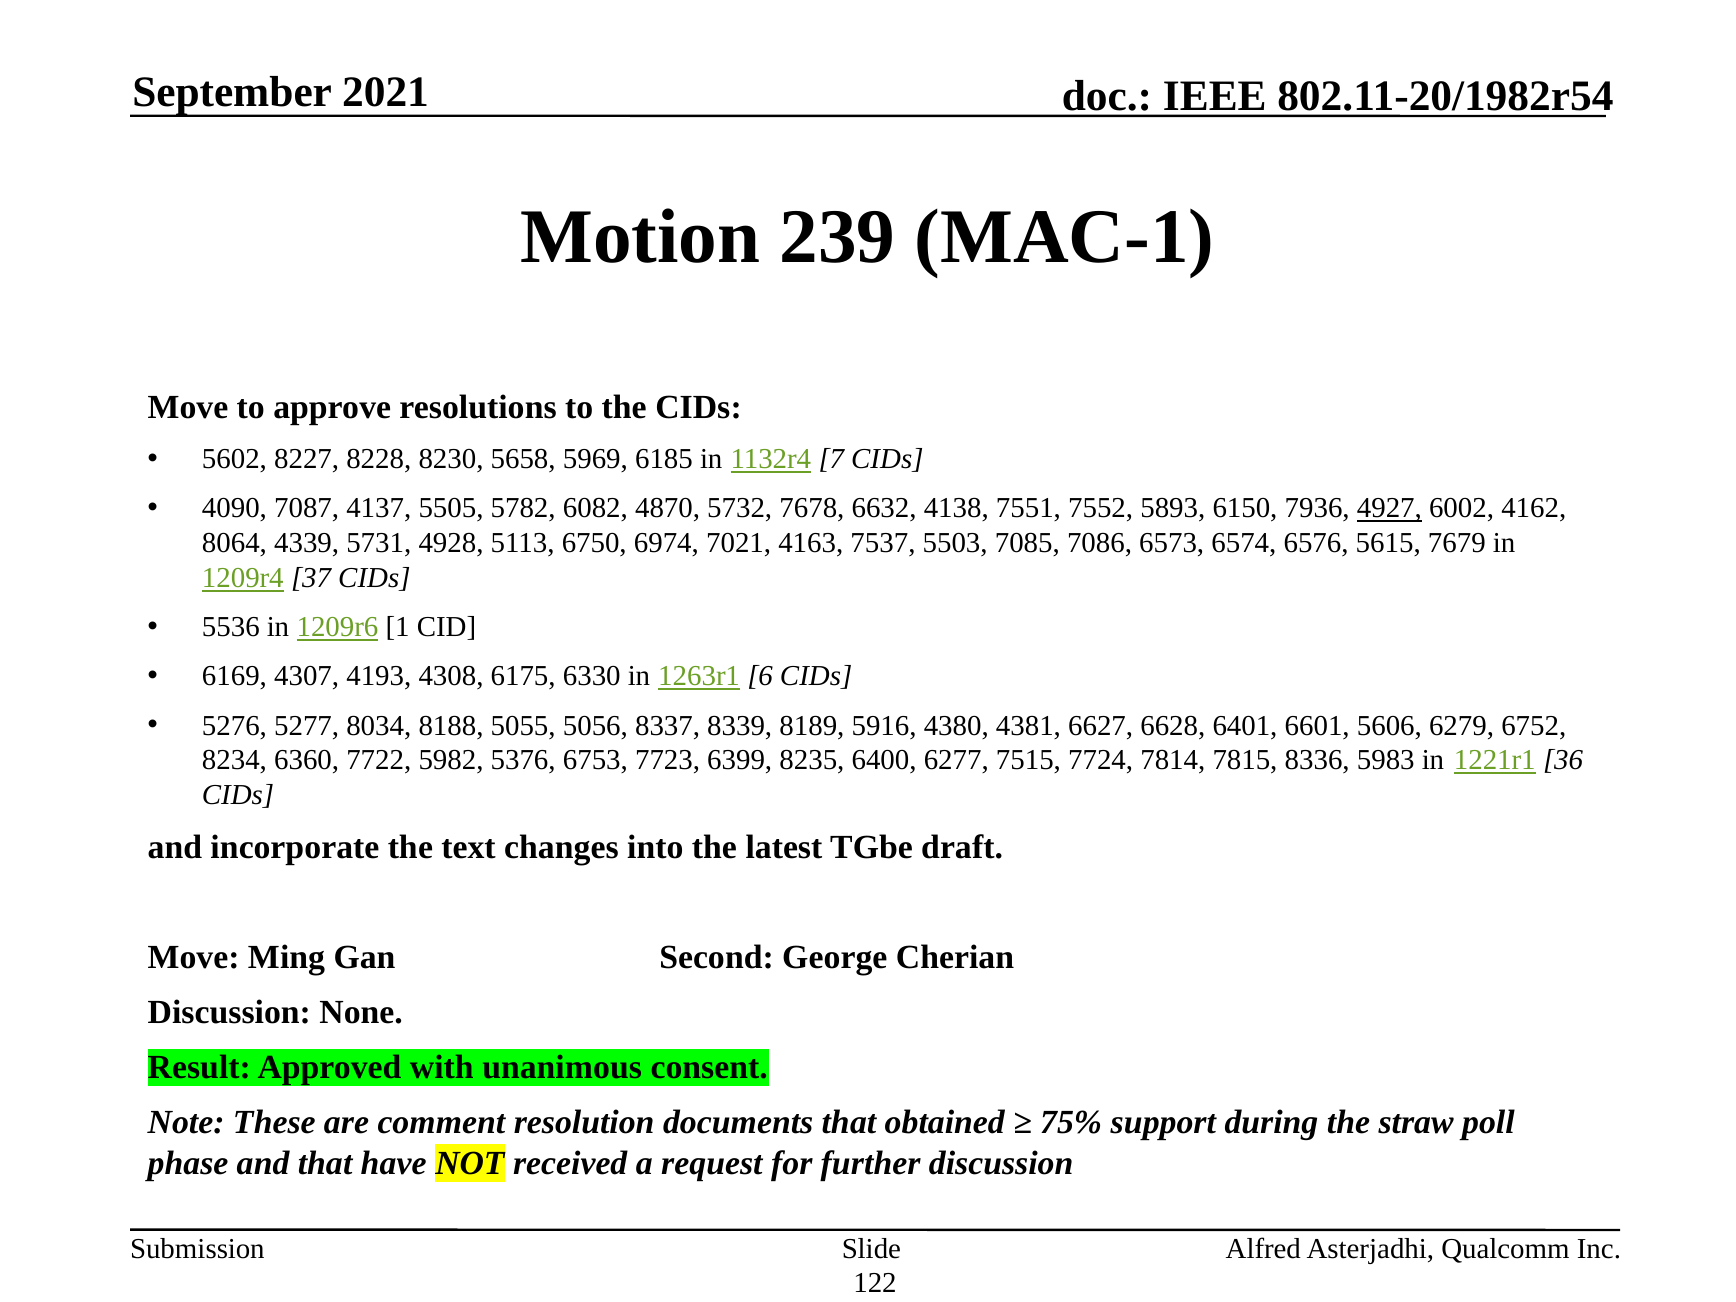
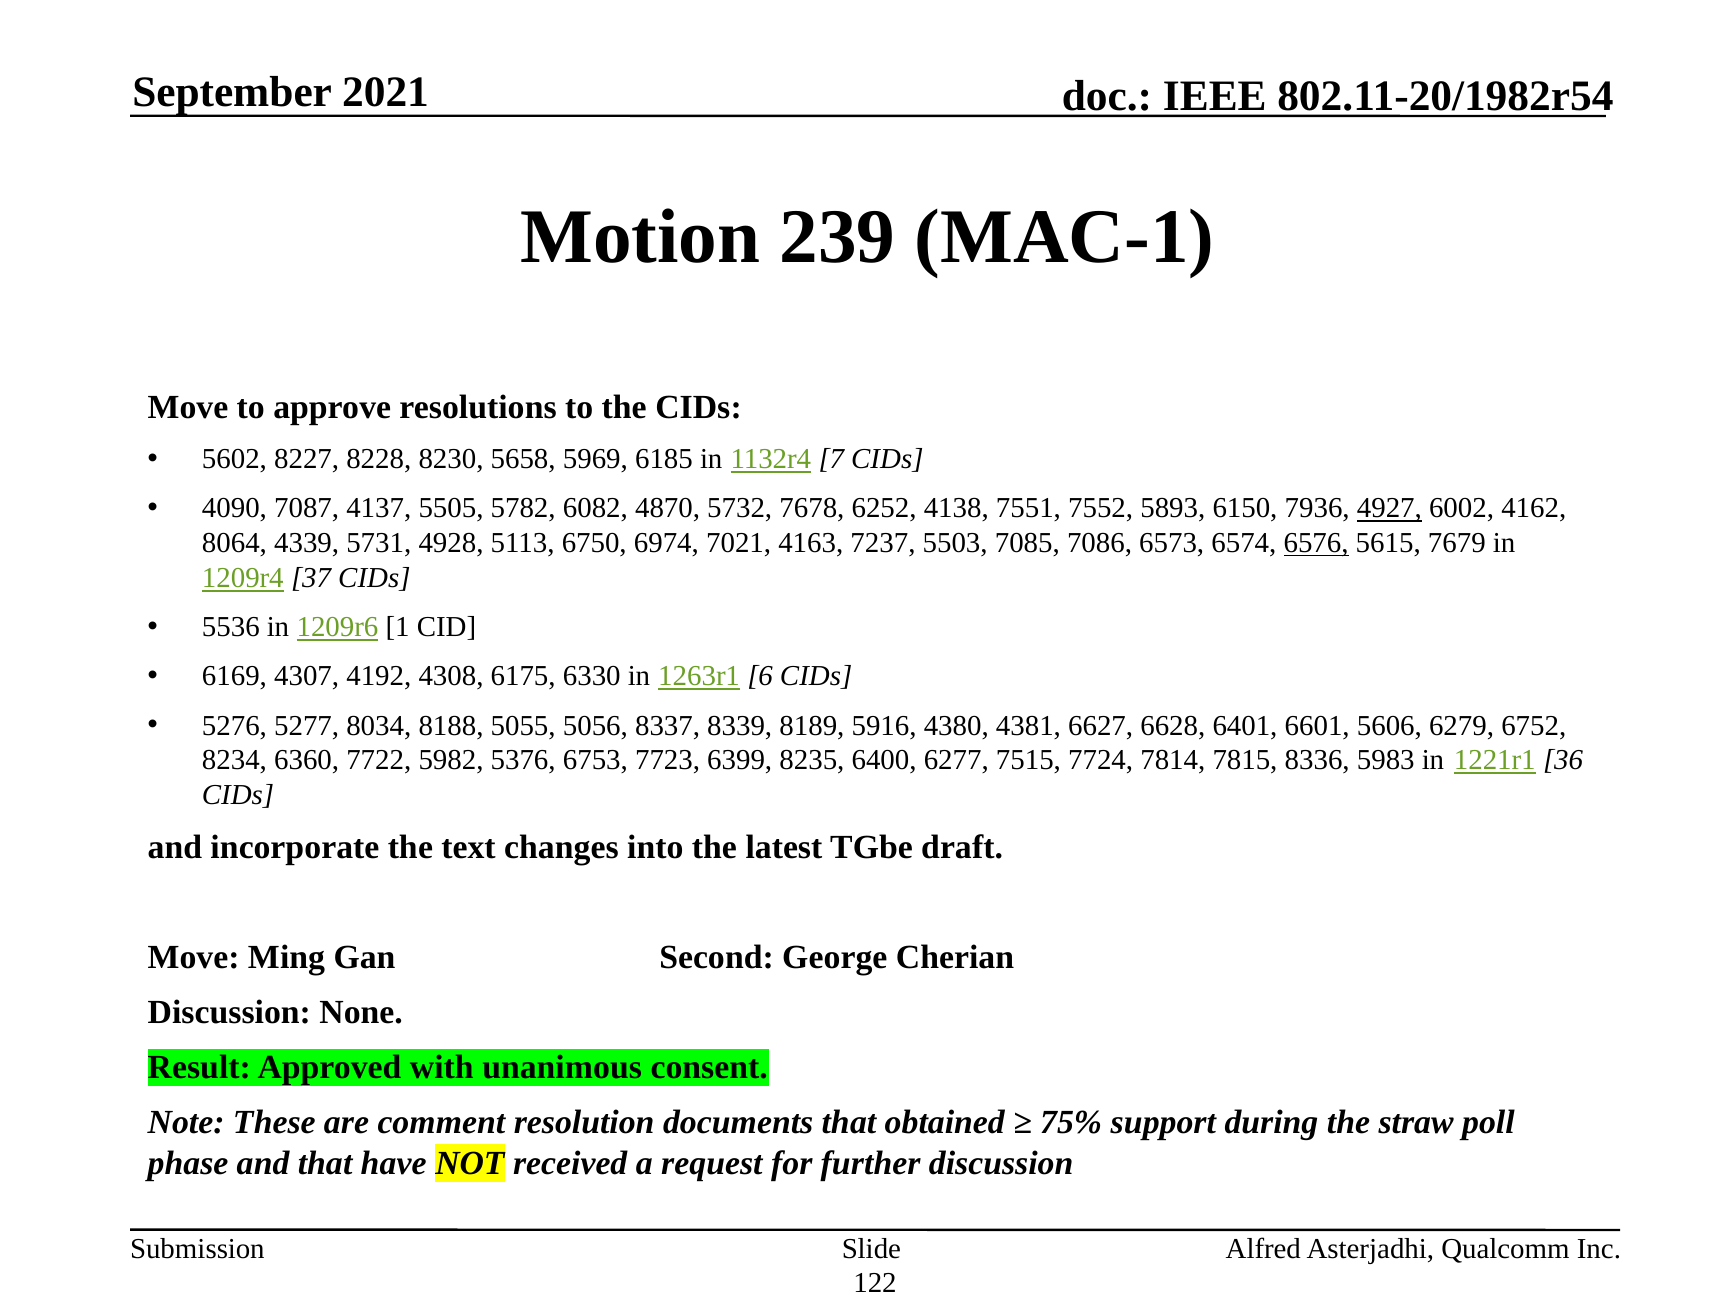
6632: 6632 -> 6252
7537: 7537 -> 7237
6576 underline: none -> present
4193: 4193 -> 4192
